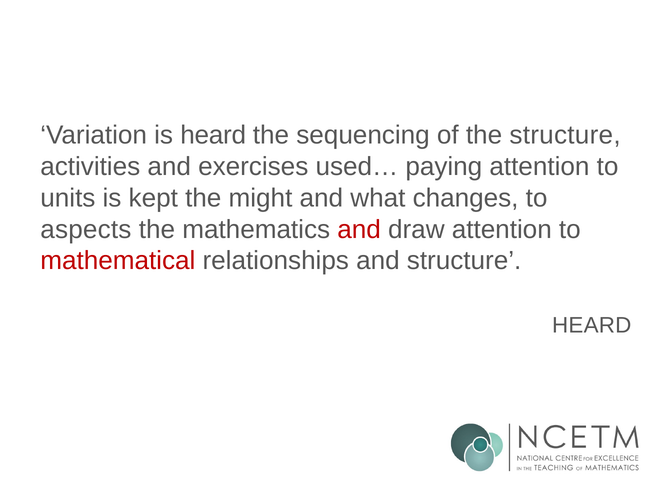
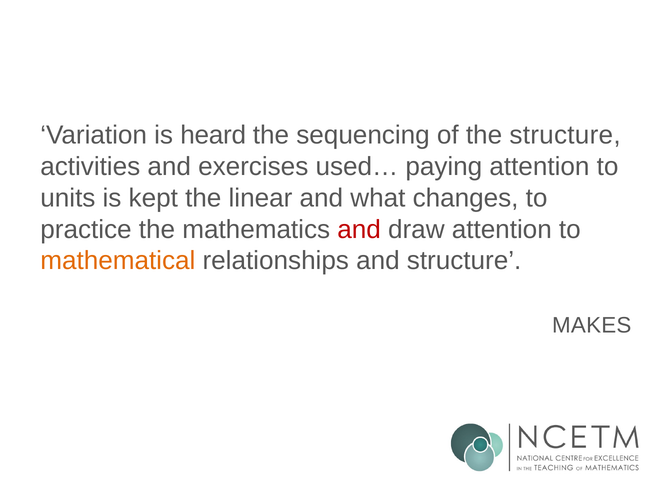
might: might -> linear
aspects: aspects -> practice
mathematical colour: red -> orange
HEARD at (592, 325): HEARD -> MAKES
